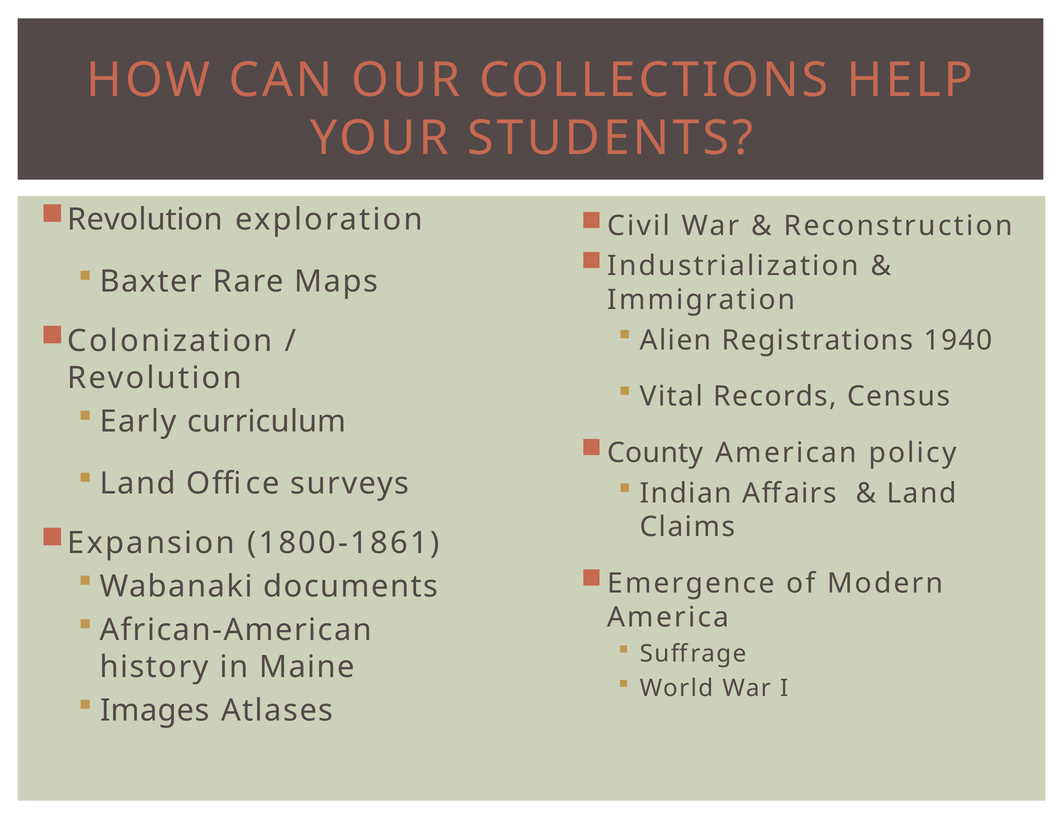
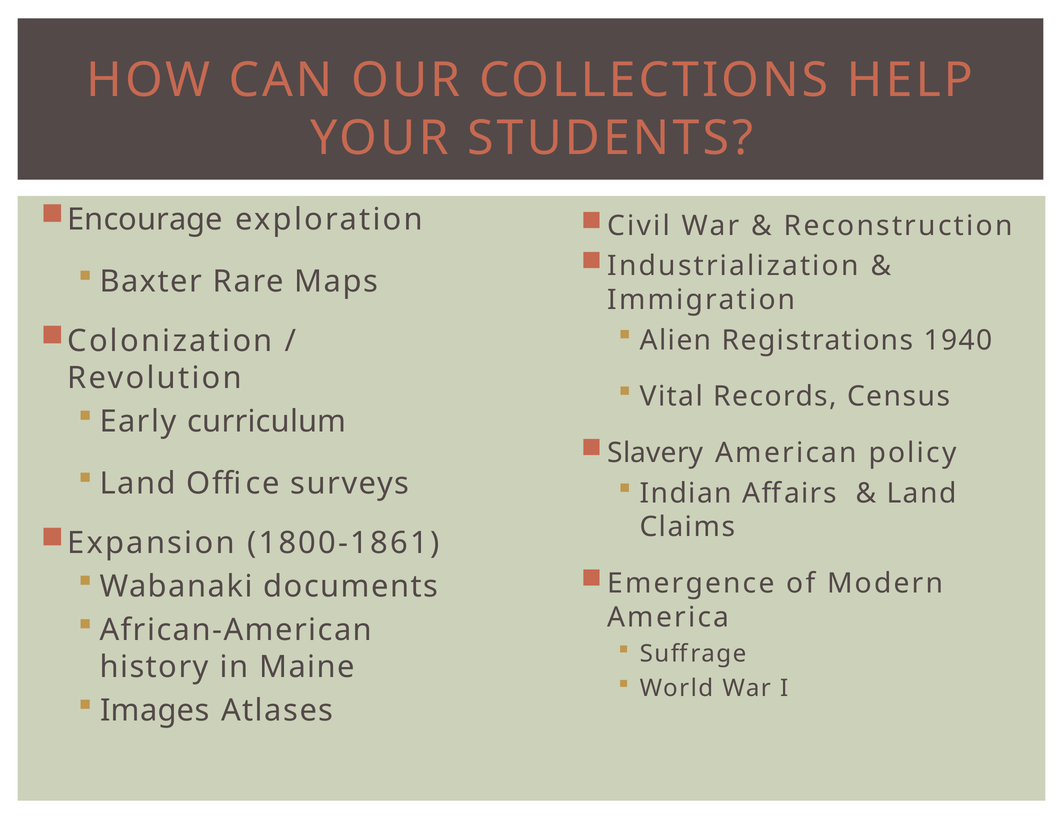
Revolution at (145, 220): Revolution -> Encourage
County: County -> Slavery
